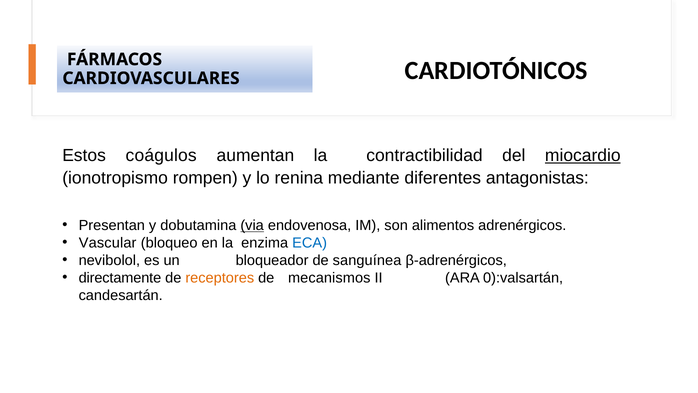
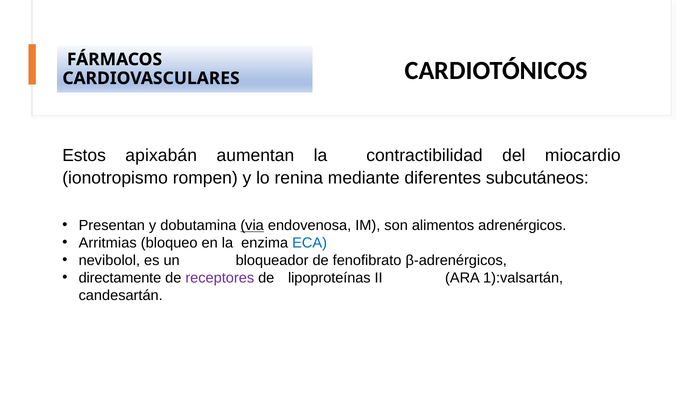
coágulos: coágulos -> apixabán
miocardio underline: present -> none
antagonistas: antagonistas -> subcutáneos
Vascular: Vascular -> Arritmias
sanguínea: sanguínea -> fenofibrato
receptores colour: orange -> purple
mecanismos: mecanismos -> lipoproteínas
0):valsartán: 0):valsartán -> 1):valsartán
